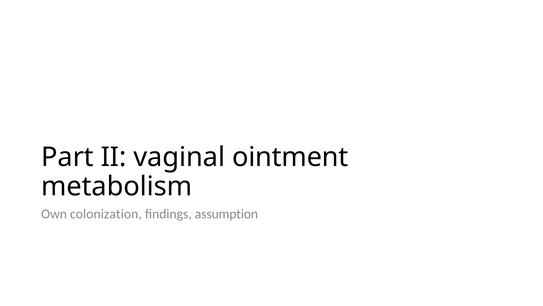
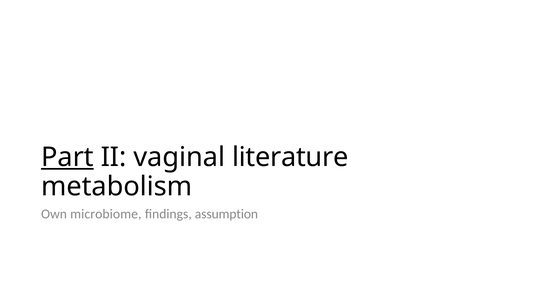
Part underline: none -> present
ointment: ointment -> literature
colonization: colonization -> microbiome
